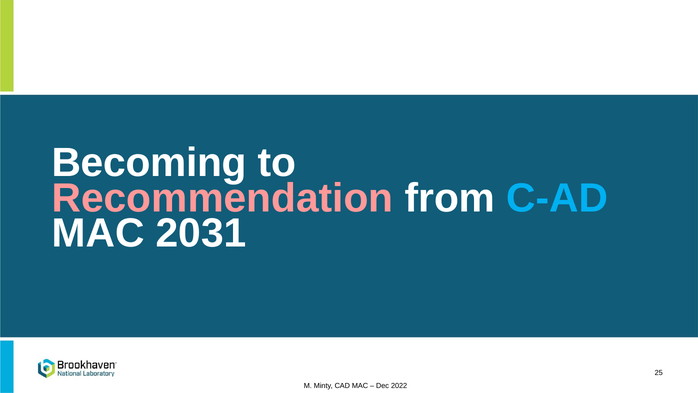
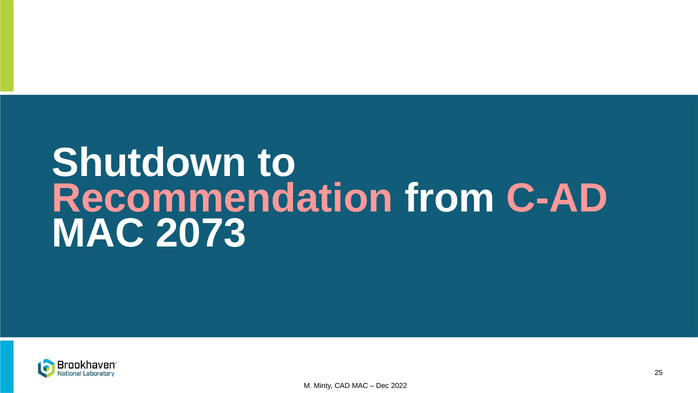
Becoming: Becoming -> Shutdown
C-AD colour: light blue -> pink
2031: 2031 -> 2073
